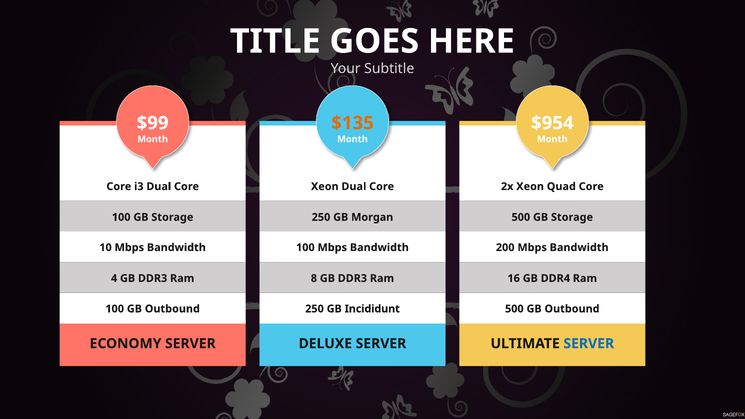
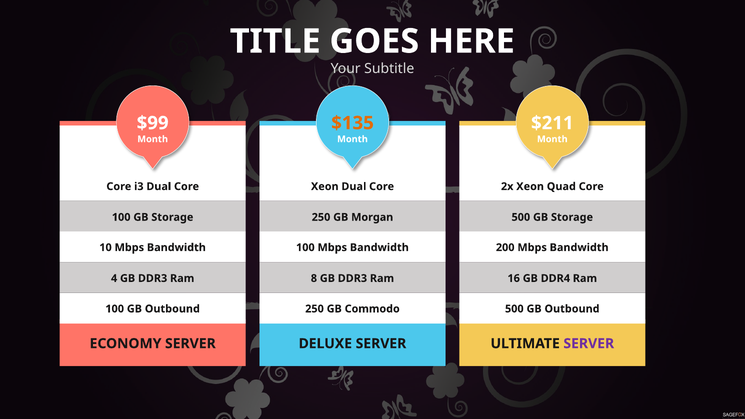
$954: $954 -> $211
Incididunt: Incididunt -> Commodo
SERVER at (589, 344) colour: blue -> purple
